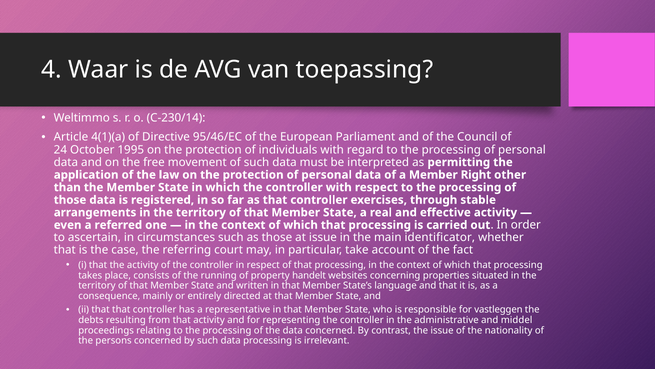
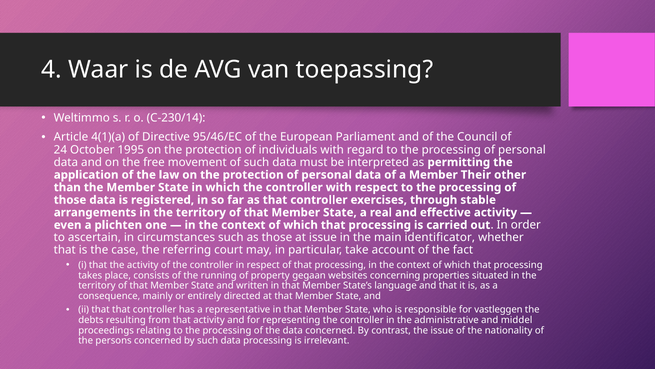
Right: Right -> Their
referred: referred -> plichten
handelt: handelt -> gegaan
